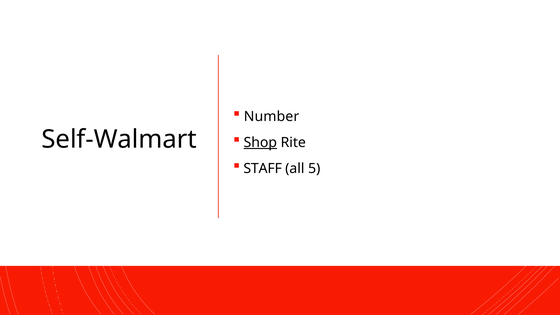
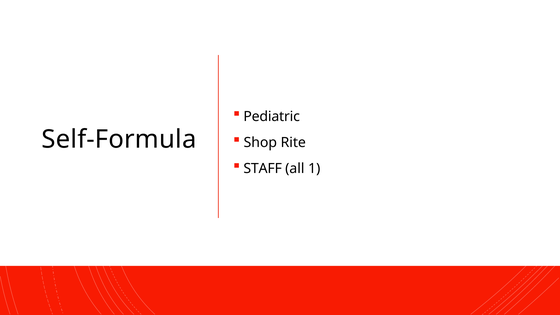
Number: Number -> Pediatric
Self-Walmart: Self-Walmart -> Self-Formula
Shop underline: present -> none
5: 5 -> 1
